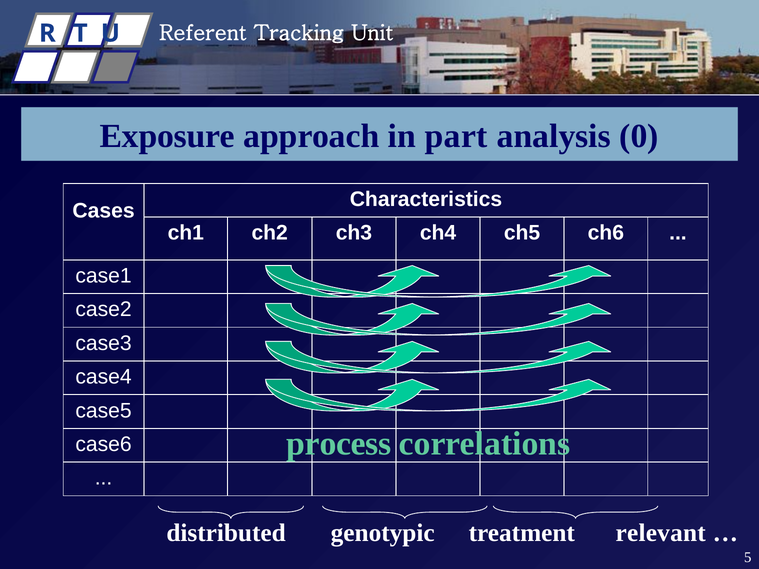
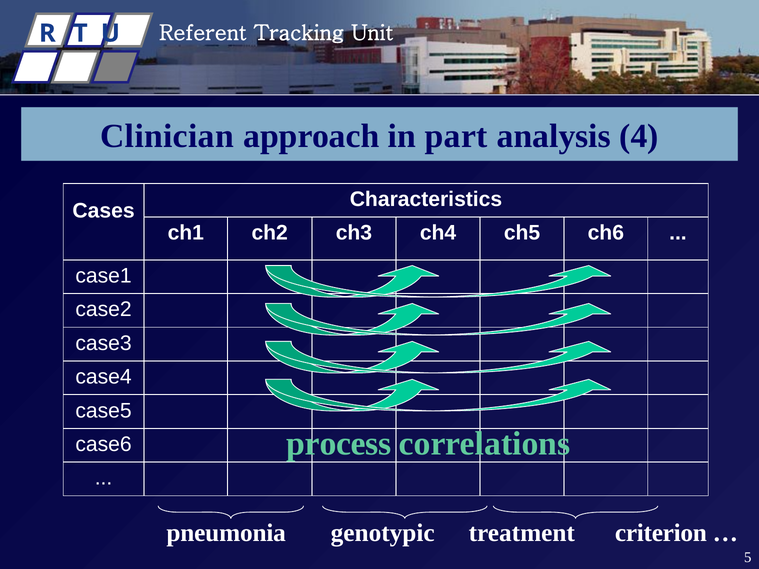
Exposure: Exposure -> Clinician
0: 0 -> 4
distributed: distributed -> pneumonia
relevant: relevant -> criterion
